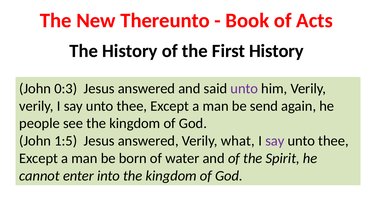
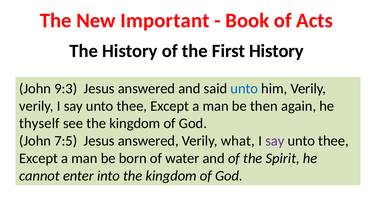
Thereunto: Thereunto -> Important
0:3: 0:3 -> 9:3
unto at (244, 88) colour: purple -> blue
send: send -> then
people: people -> thyself
1:5: 1:5 -> 7:5
